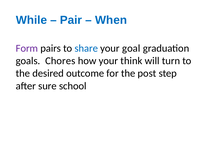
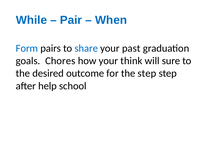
Form colour: purple -> blue
goal: goal -> past
turn: turn -> sure
the post: post -> step
sure: sure -> help
